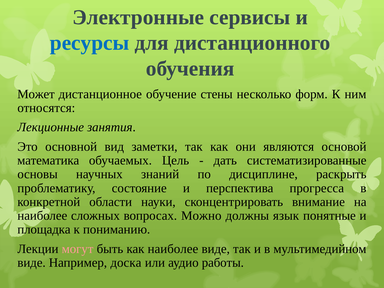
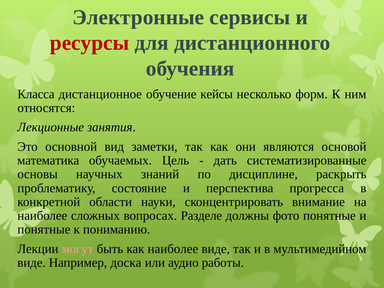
ресурсы colour: blue -> red
Может: Может -> Класса
стены: стены -> кейсы
Можно: Можно -> Разделе
язык: язык -> фото
площадка at (44, 230): площадка -> понятные
